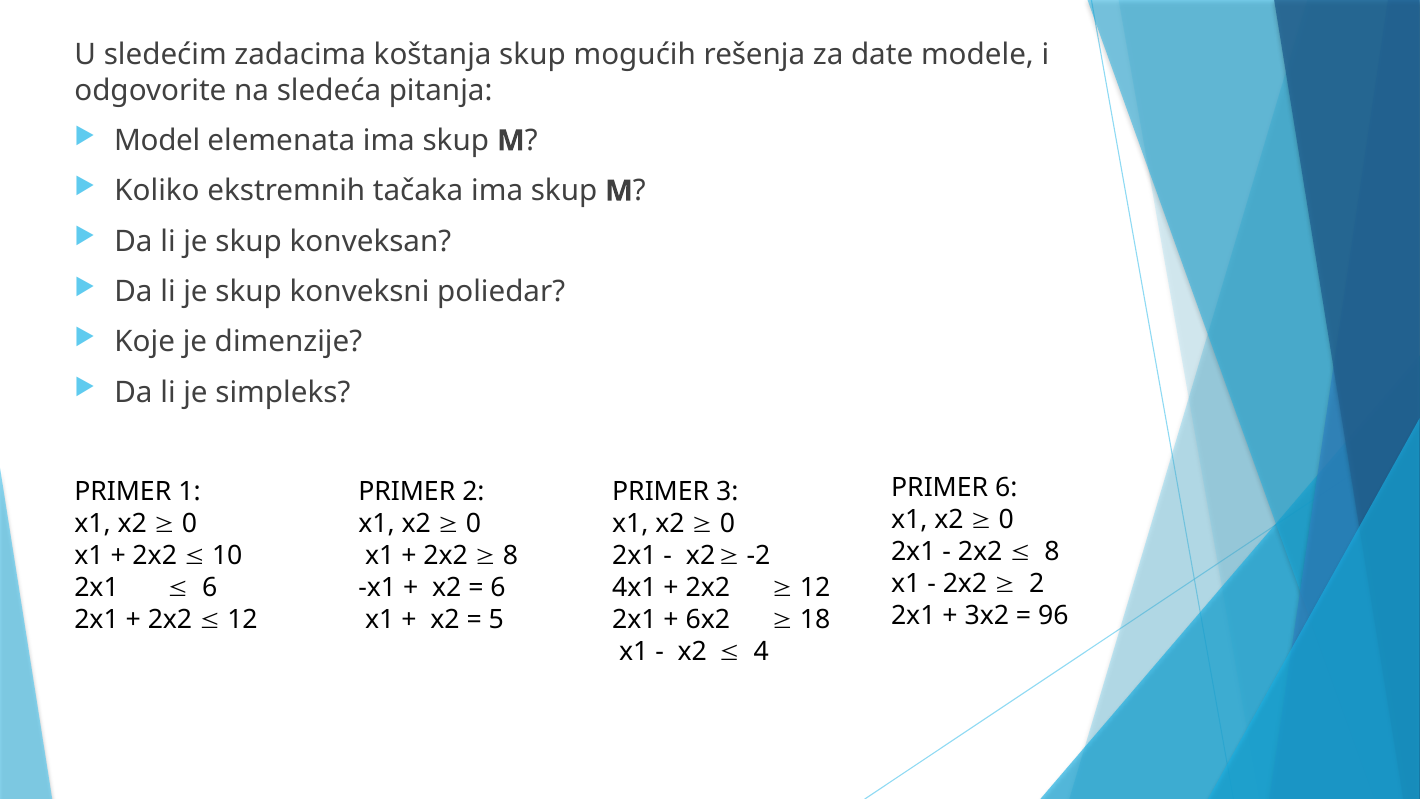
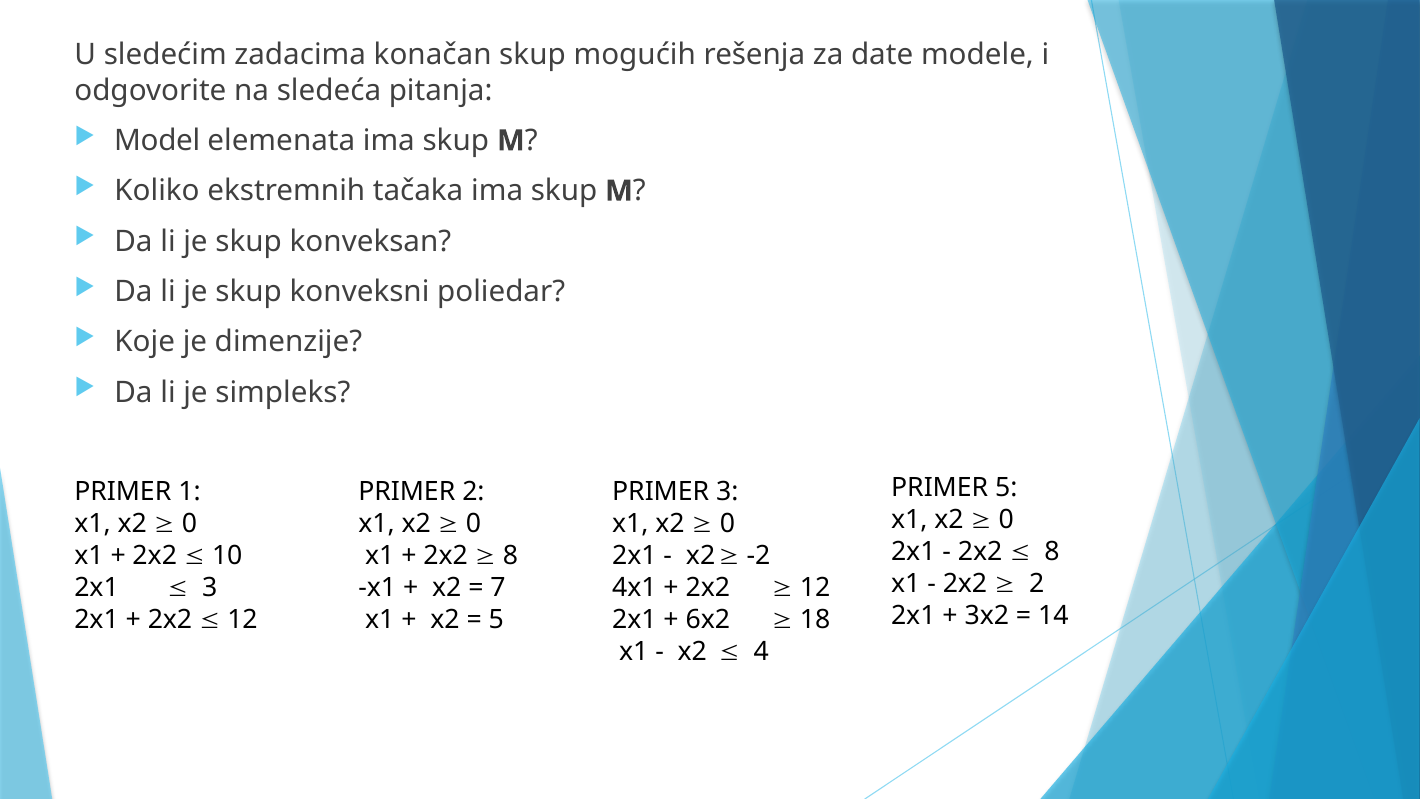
koštanja: koštanja -> konačan
PRIMER 6: 6 -> 5
6 at (210, 587): 6 -> 3
6 at (498, 587): 6 -> 7
96: 96 -> 14
